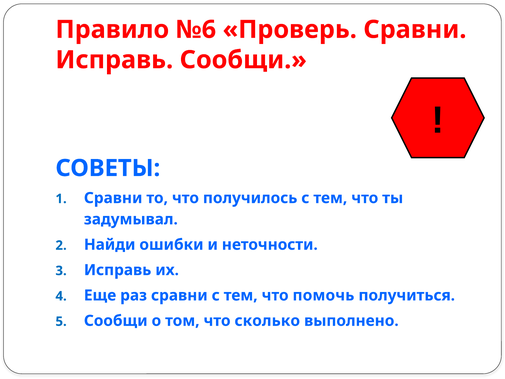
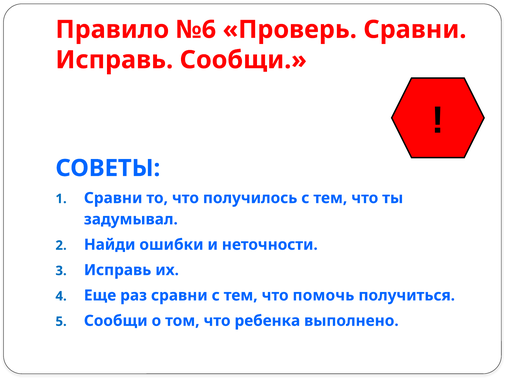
сколько: сколько -> ребенка
